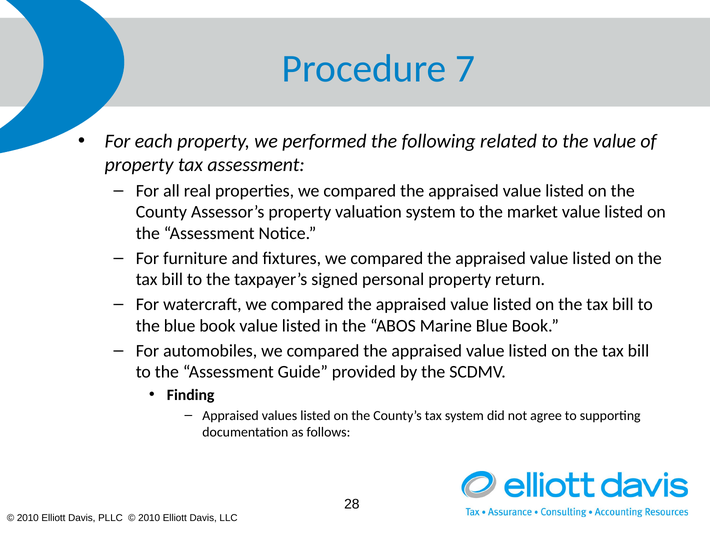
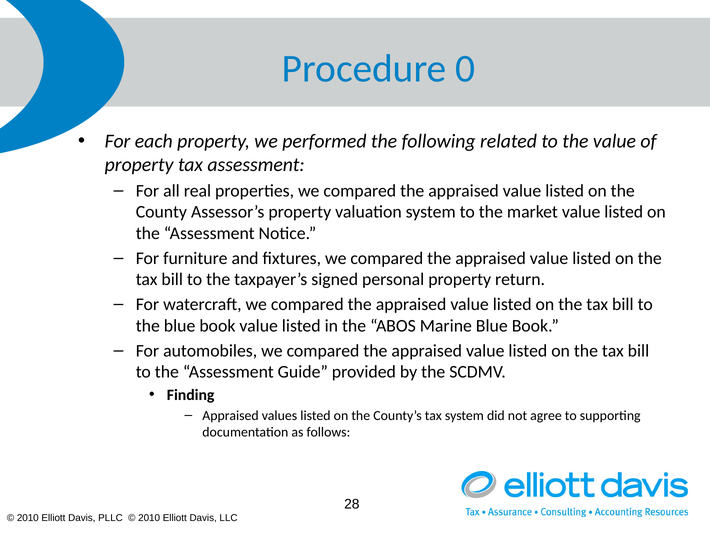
7: 7 -> 0
